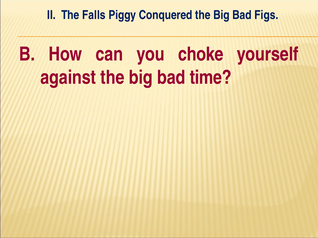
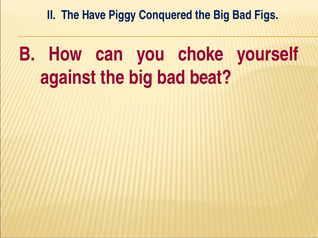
Falls: Falls -> Have
time: time -> beat
